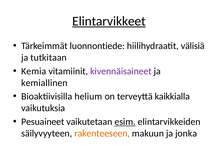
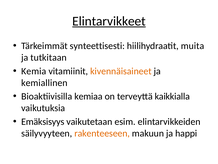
luonnontiede: luonnontiede -> synteettisesti
välisiä: välisiä -> muita
kivennäisaineet colour: purple -> orange
helium: helium -> kemiaa
Pesuaineet: Pesuaineet -> Emäksisyys
esim underline: present -> none
jonka: jonka -> happi
